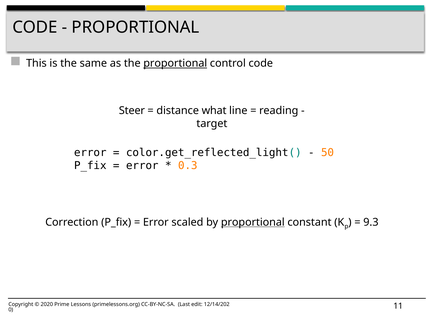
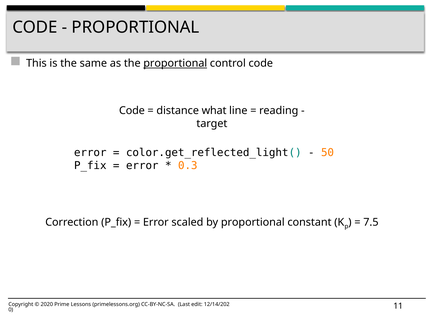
Steer at (132, 111): Steer -> Code
proportional at (253, 222) underline: present -> none
9.3: 9.3 -> 7.5
